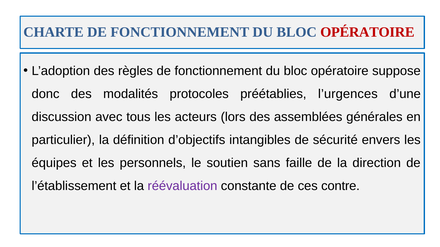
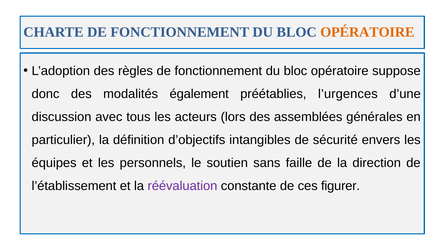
OPÉRATOIRE at (367, 32) colour: red -> orange
protocoles: protocoles -> également
contre: contre -> figurer
